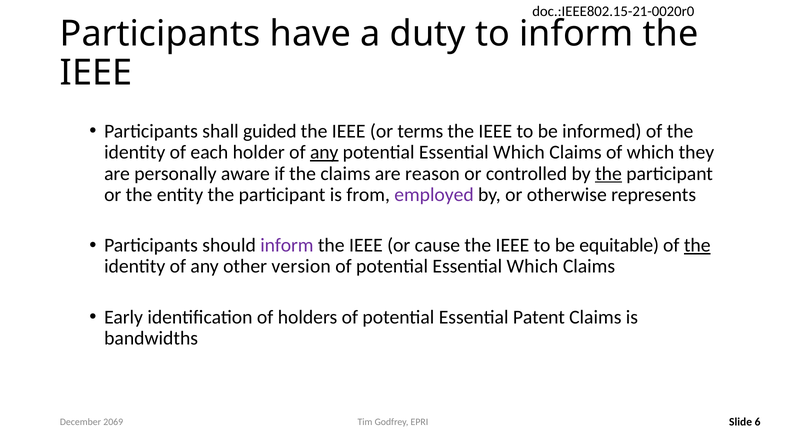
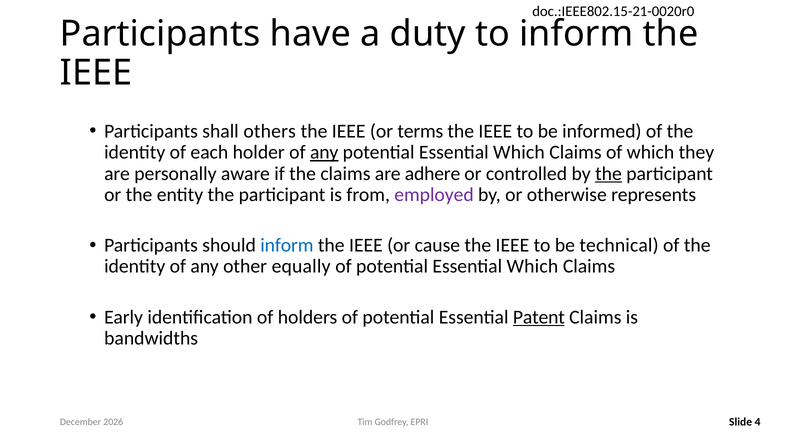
guided: guided -> others
reason: reason -> adhere
inform at (287, 245) colour: purple -> blue
equitable: equitable -> technical
the at (697, 245) underline: present -> none
version: version -> equally
Patent underline: none -> present
2069: 2069 -> 2026
6: 6 -> 4
